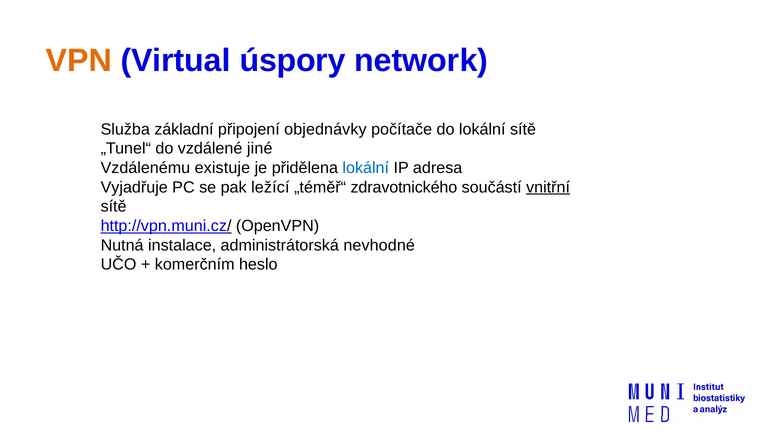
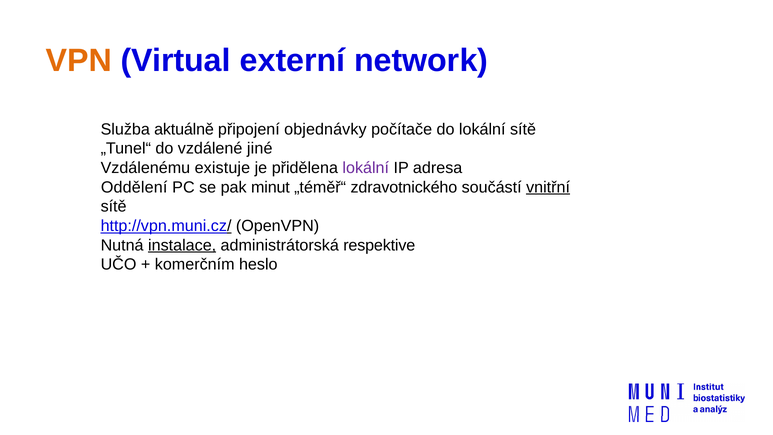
úspory: úspory -> externí
základní: základní -> aktuálně
lokální at (366, 168) colour: blue -> purple
Vyjadřuje: Vyjadřuje -> Oddělení
ležící: ležící -> minut
instalace underline: none -> present
nevhodné: nevhodné -> respektive
